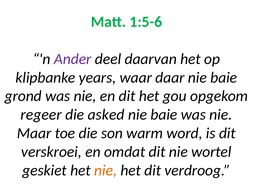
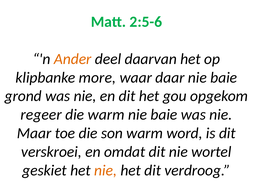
1:5-6: 1:5-6 -> 2:5-6
Ander colour: purple -> orange
years: years -> more
die asked: asked -> warm
